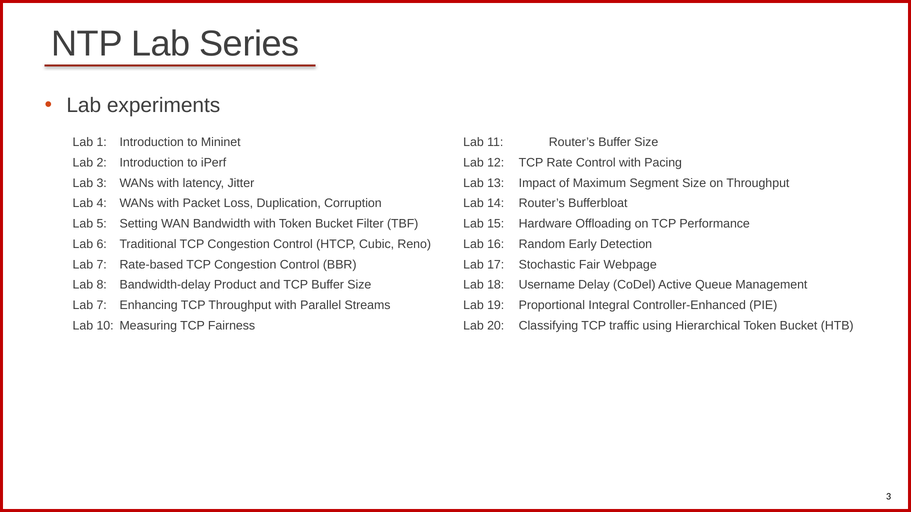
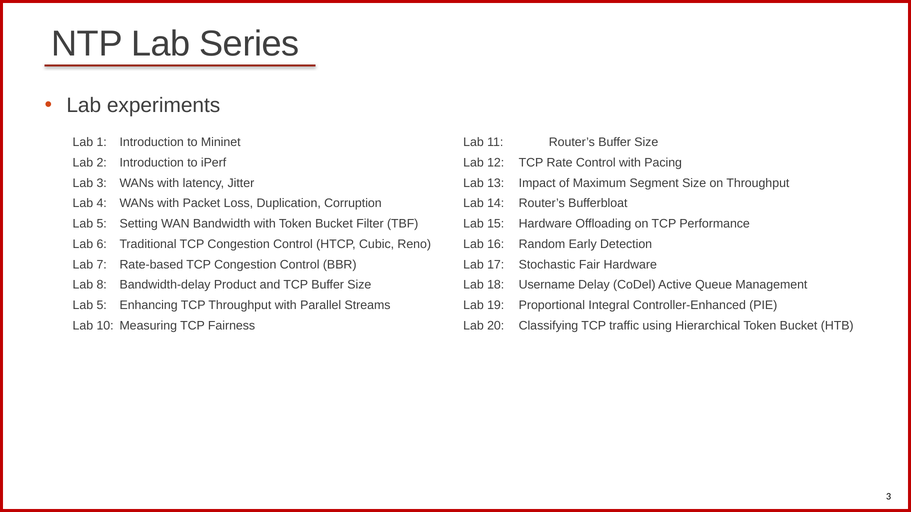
Fair Webpage: Webpage -> Hardware
7 at (102, 306): 7 -> 5
